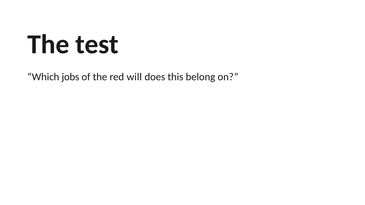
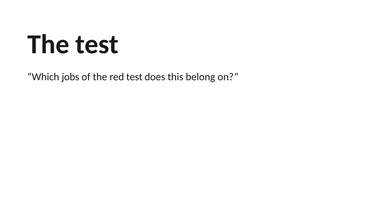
red will: will -> test
